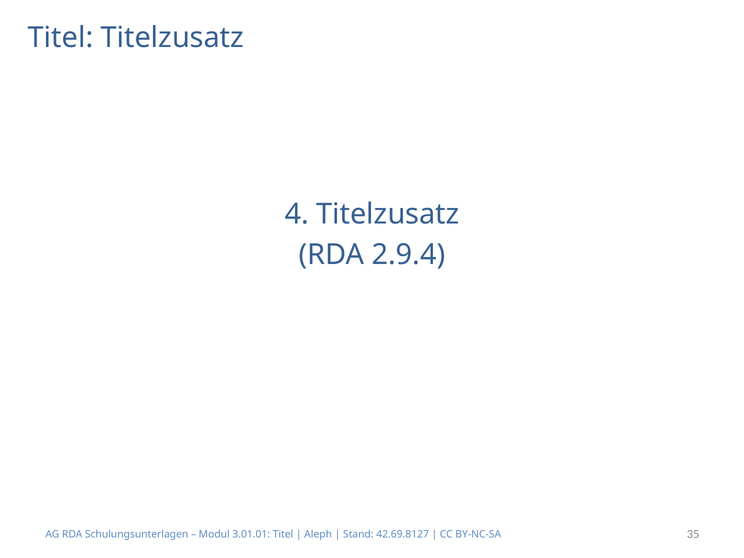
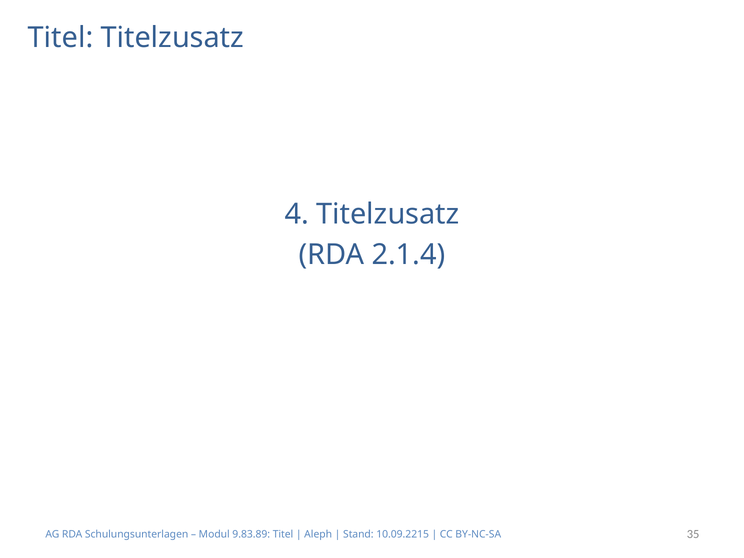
2.9.4: 2.9.4 -> 2.1.4
3.01.01: 3.01.01 -> 9.83.89
42.69.8127: 42.69.8127 -> 10.09.2215
